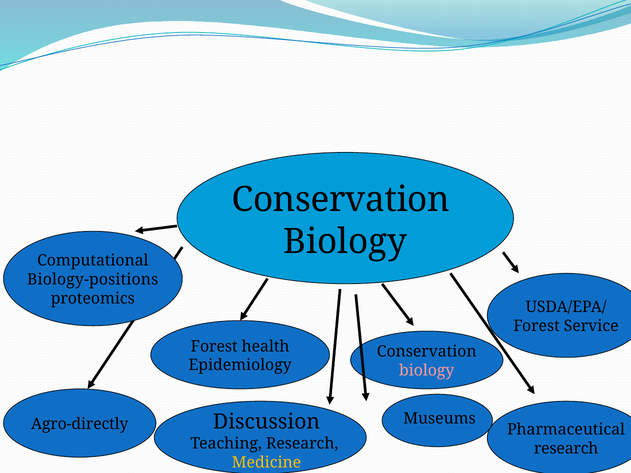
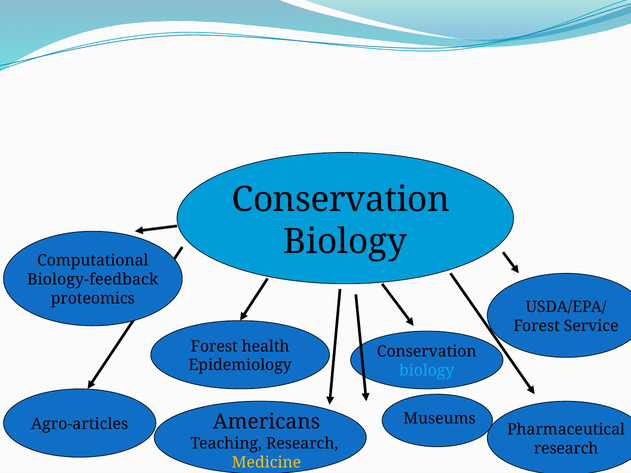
Biology-positions: Biology-positions -> Biology-feedback
biology at (427, 371) colour: pink -> light blue
Discussion: Discussion -> Americans
Agro-directly: Agro-directly -> Agro-articles
